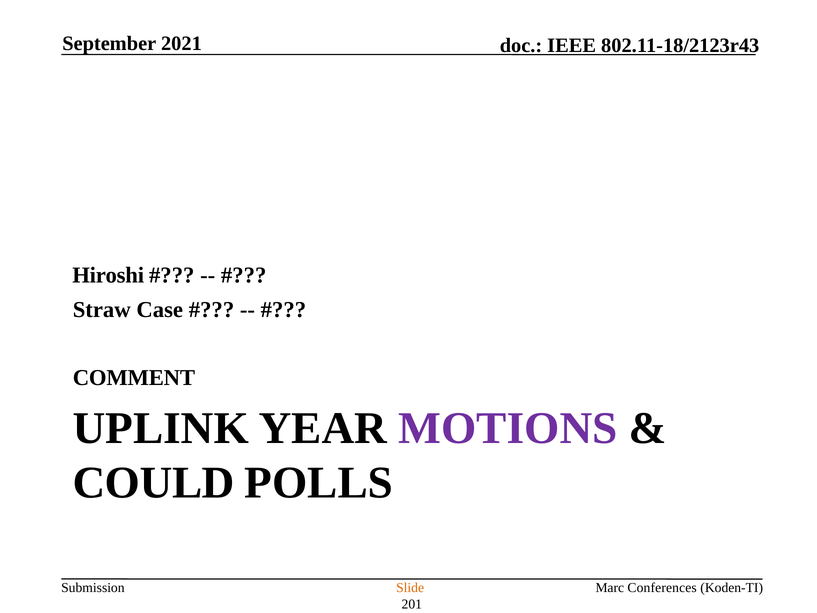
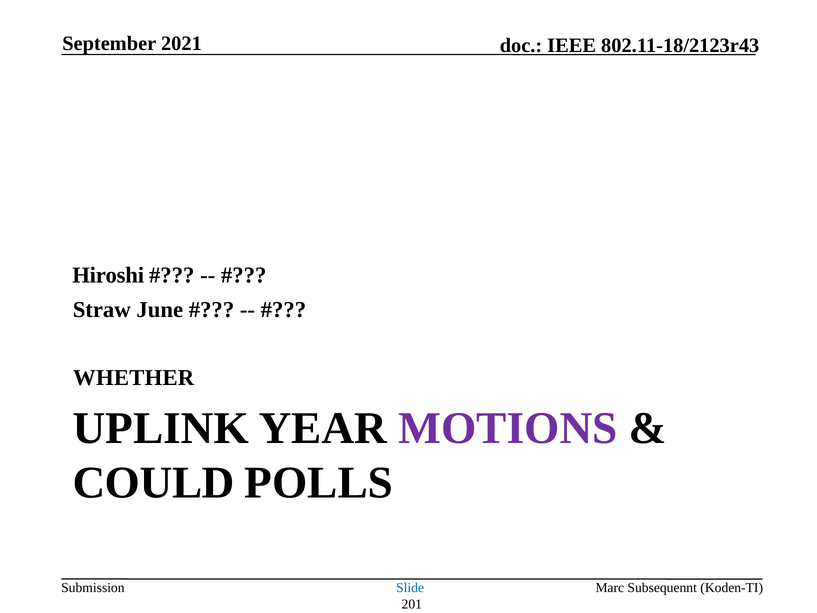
Case: Case -> June
COMMENT: COMMENT -> WHETHER
Slide colour: orange -> blue
Conferences: Conferences -> Subsequennt
